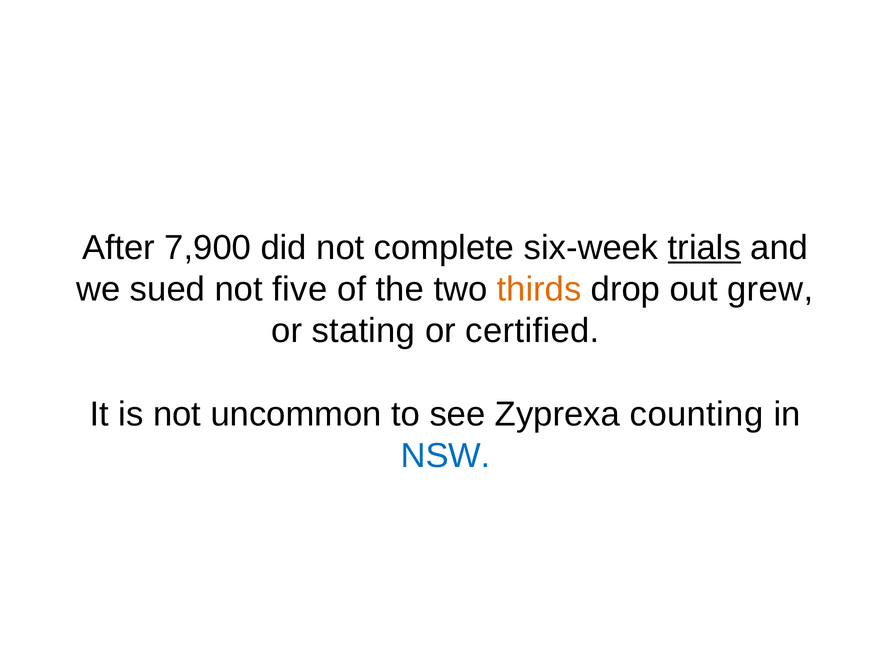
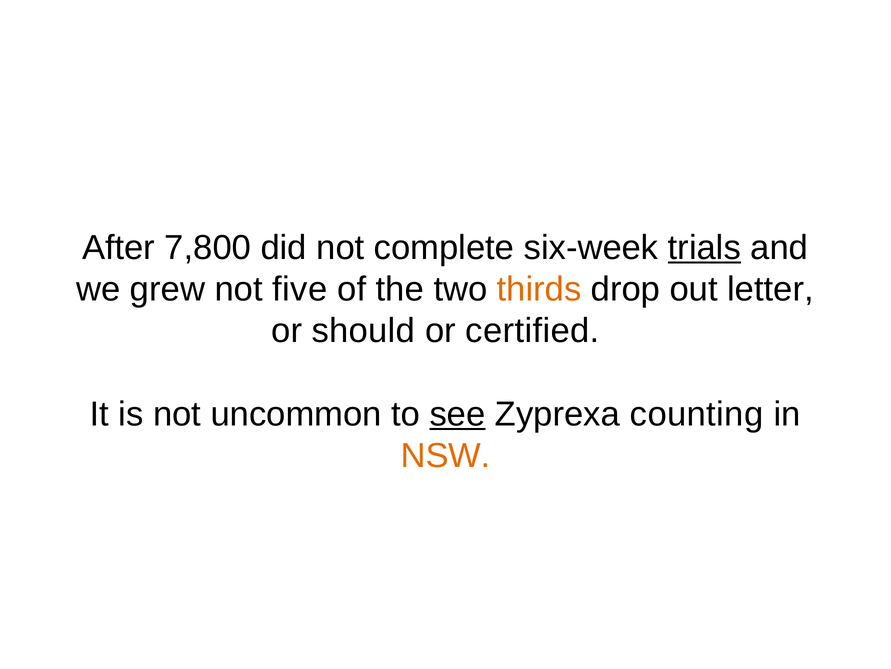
7,900: 7,900 -> 7,800
sued: sued -> grew
grew: grew -> letter
stating: stating -> should
see underline: none -> present
NSW colour: blue -> orange
